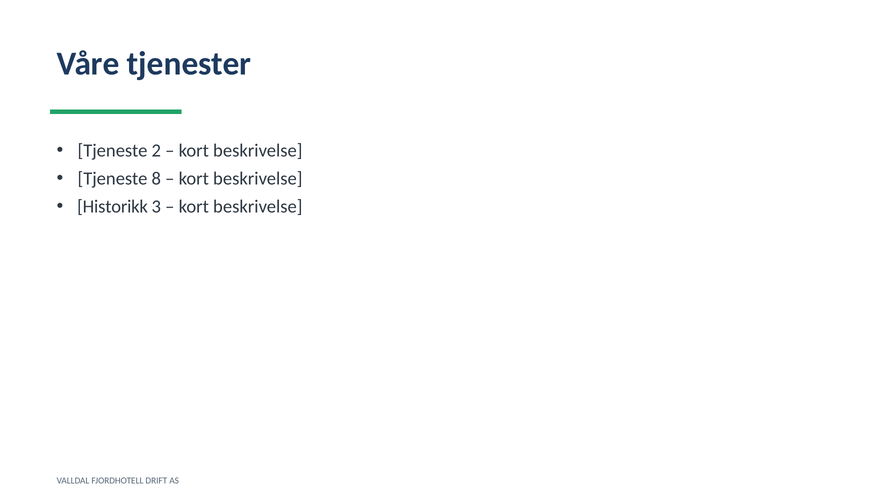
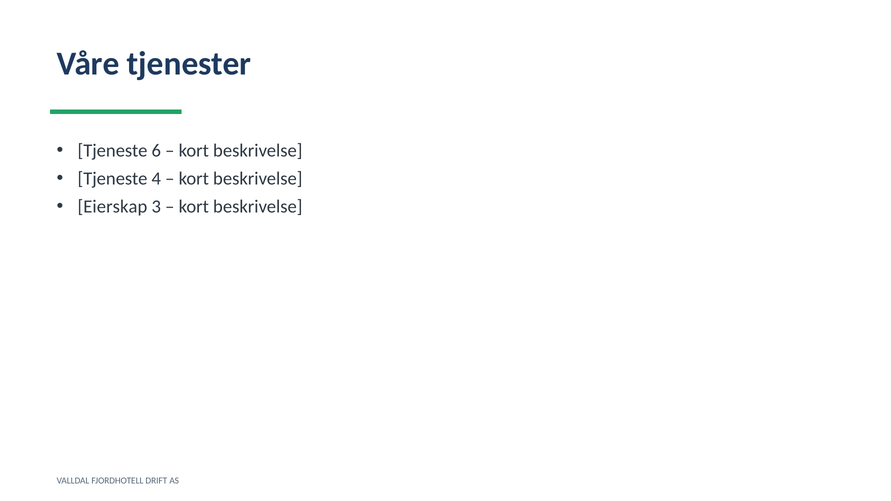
2: 2 -> 6
8: 8 -> 4
Historikk: Historikk -> Eierskap
